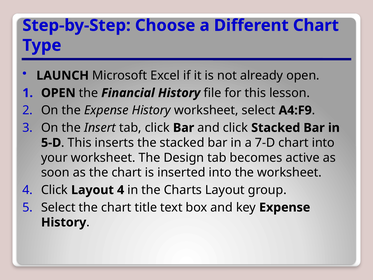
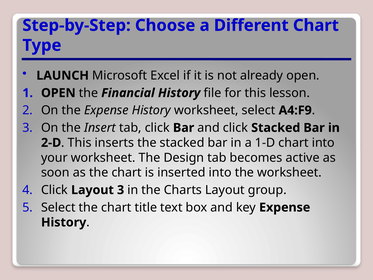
5-D: 5-D -> 2-D
7-D: 7-D -> 1-D
Layout 4: 4 -> 3
